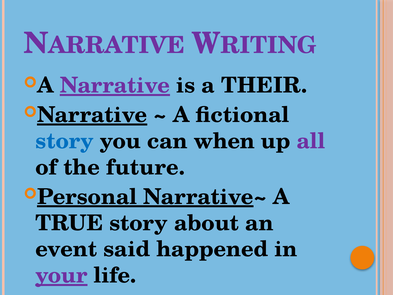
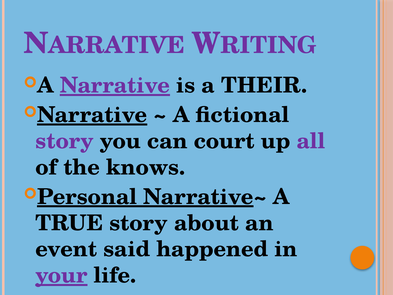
story at (64, 141) colour: blue -> purple
when: when -> court
future: future -> knows
